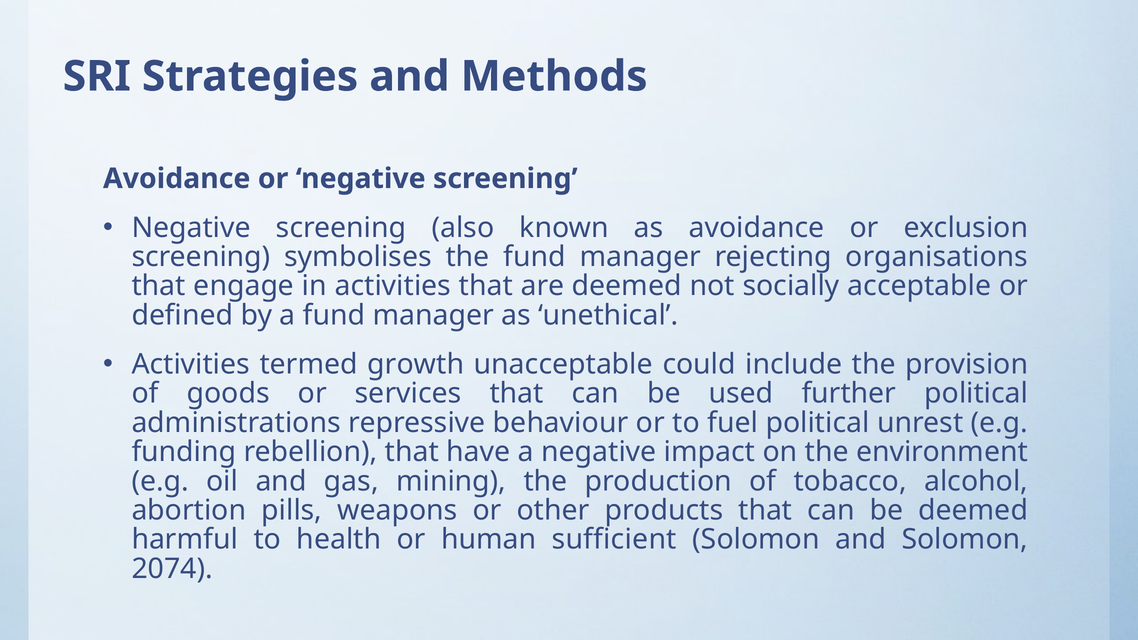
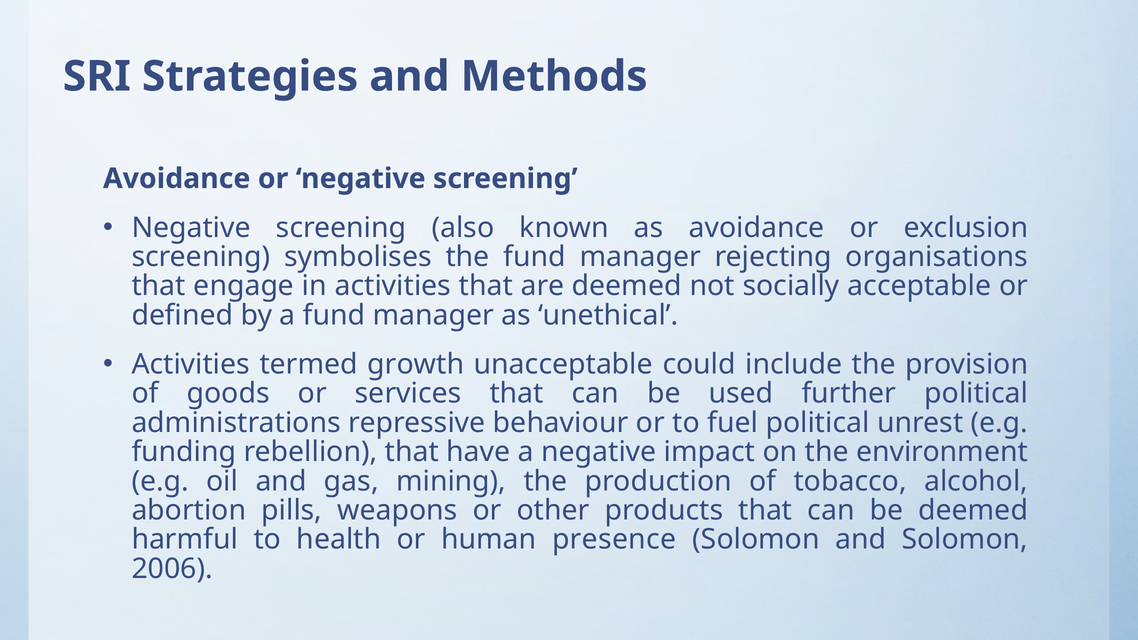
sufficient: sufficient -> presence
2074: 2074 -> 2006
